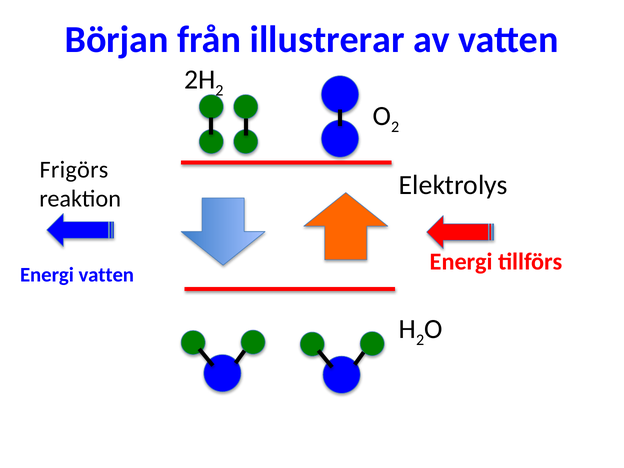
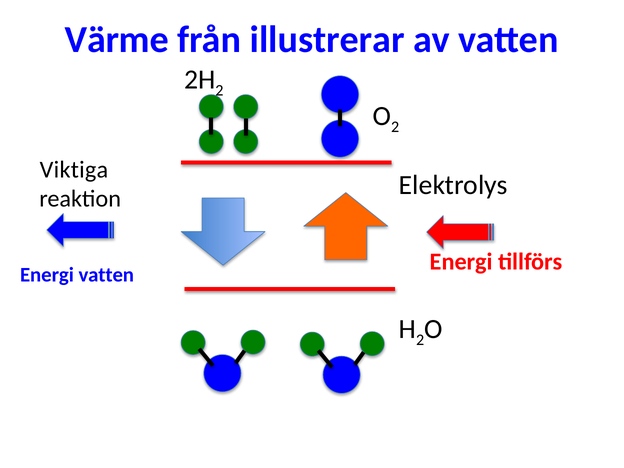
Början: Början -> Värme
Frigörs: Frigörs -> Viktiga
